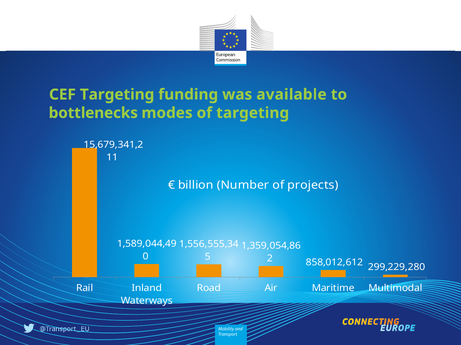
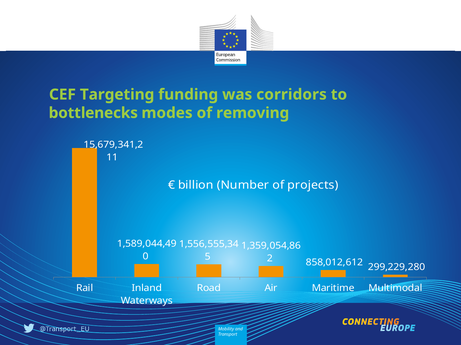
available: available -> corridors
of targeting: targeting -> removing
